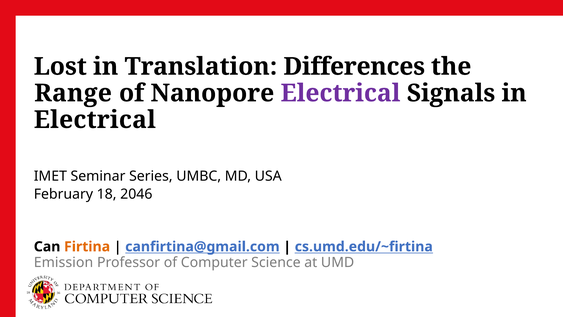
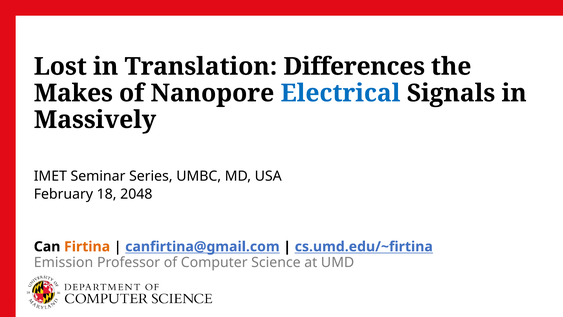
Range: Range -> Makes
Electrical at (341, 93) colour: purple -> blue
Electrical at (95, 120): Electrical -> Massively
2046: 2046 -> 2048
